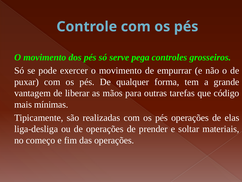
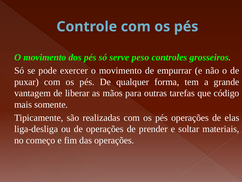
pega: pega -> peso
mínimas: mínimas -> somente
